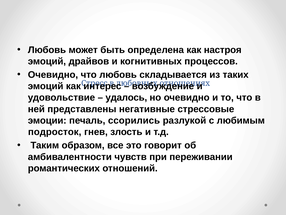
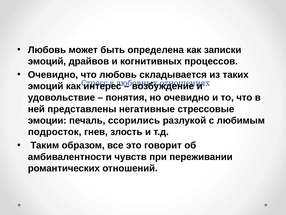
настроя: настроя -> записки
удалось: удалось -> понятия
